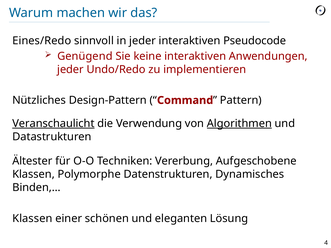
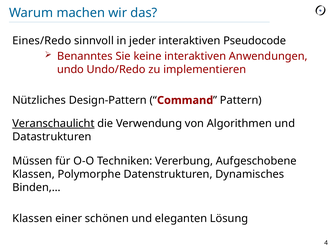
Genügend: Genügend -> Benanntes
jeder at (70, 70): jeder -> undo
Algorithmen underline: present -> none
Ältester: Ältester -> Müssen
